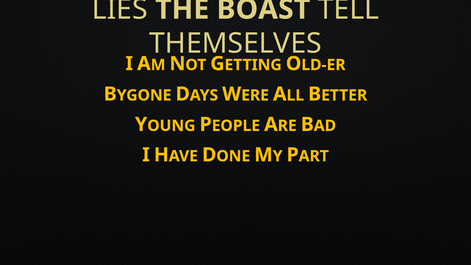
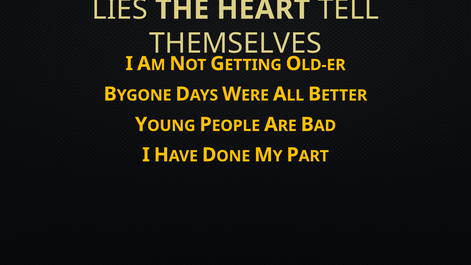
BOAST: BOAST -> HEART
